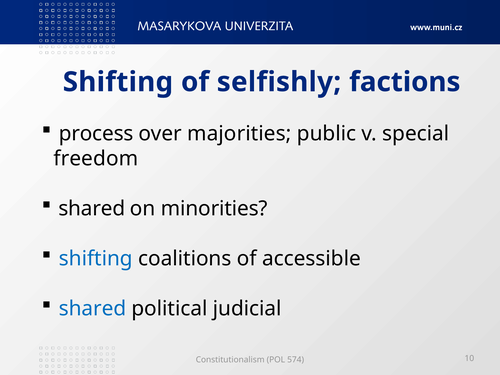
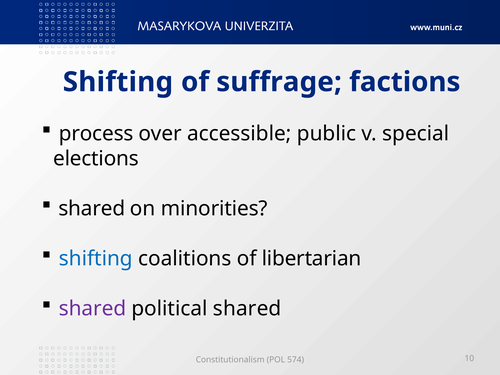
selfishly: selfishly -> suffrage
majorities: majorities -> accessible
freedom: freedom -> elections
accessible: accessible -> libertarian
shared at (93, 309) colour: blue -> purple
political judicial: judicial -> shared
